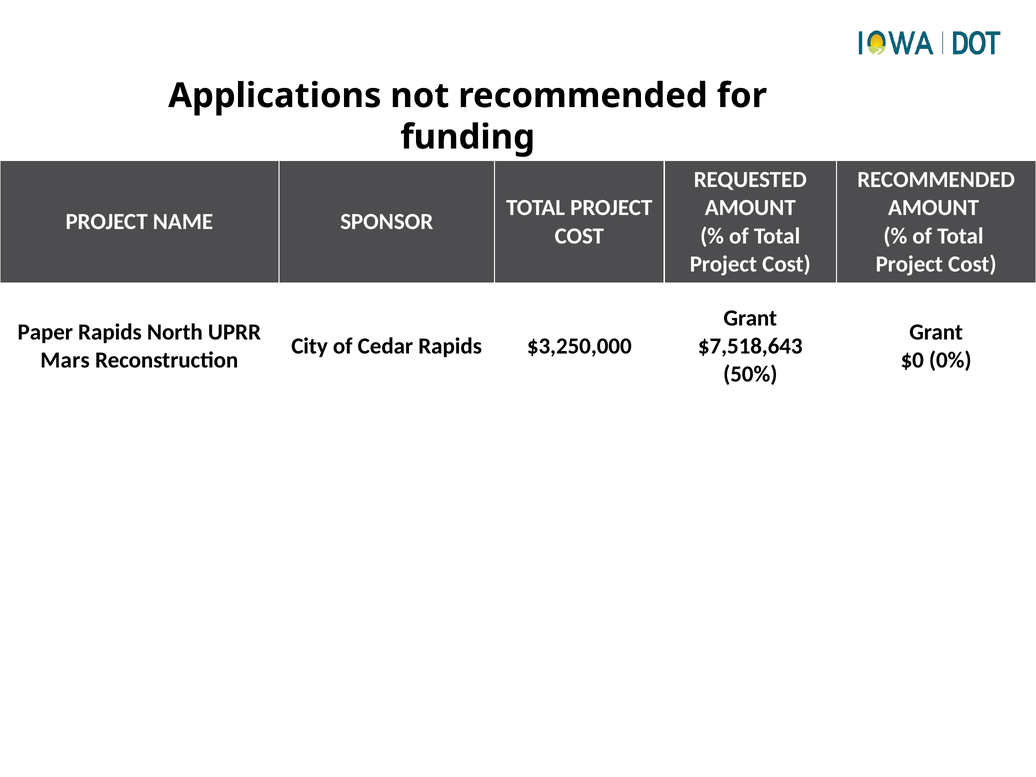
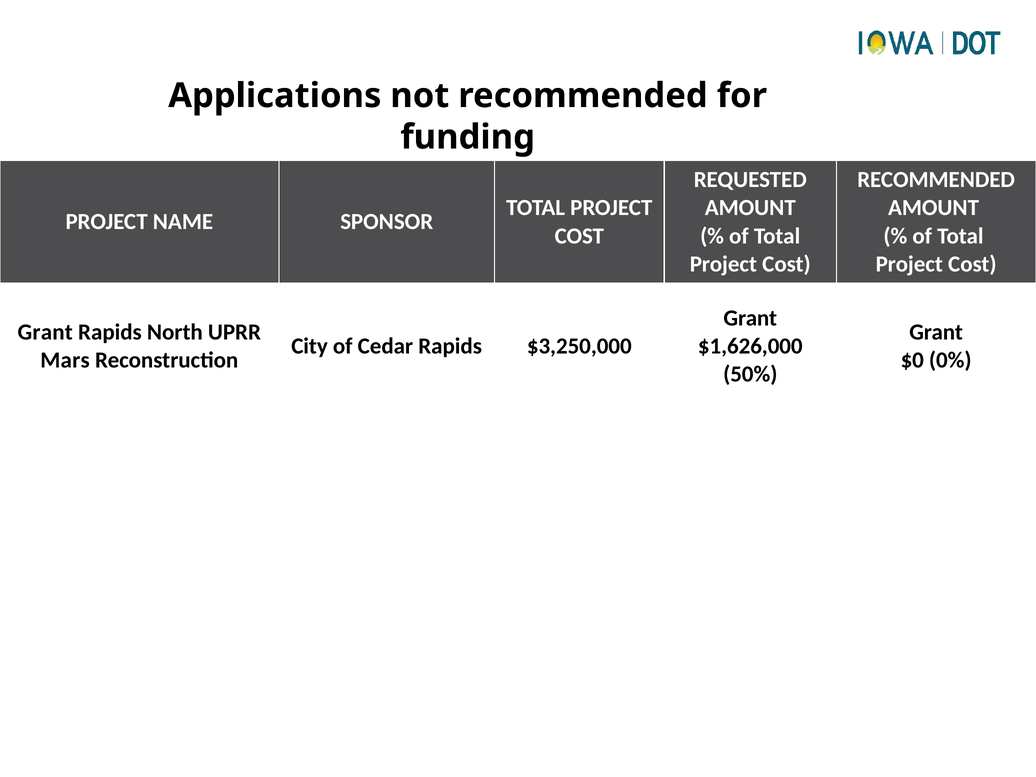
Paper at (45, 332): Paper -> Grant
$7,518,643: $7,518,643 -> $1,626,000
